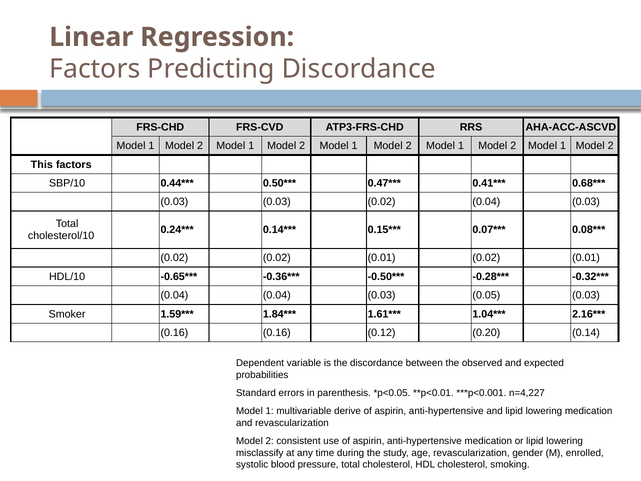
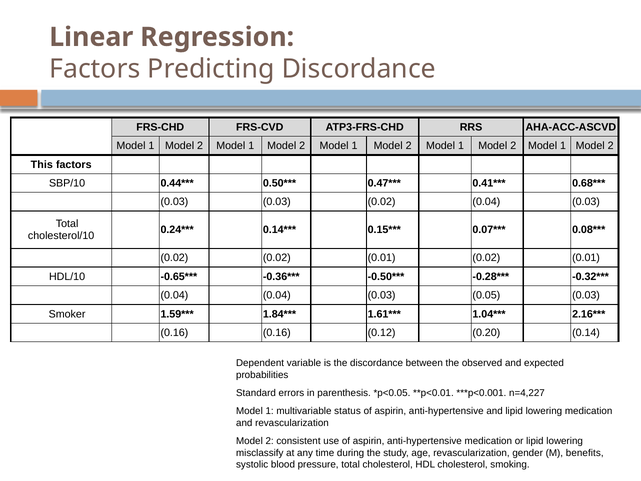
derive: derive -> status
enrolled: enrolled -> benefits
